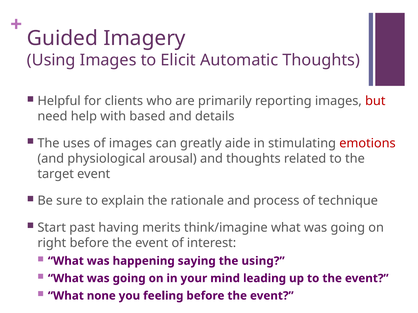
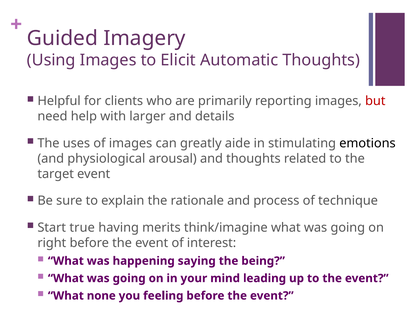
based: based -> larger
emotions colour: red -> black
past: past -> true
the using: using -> being
